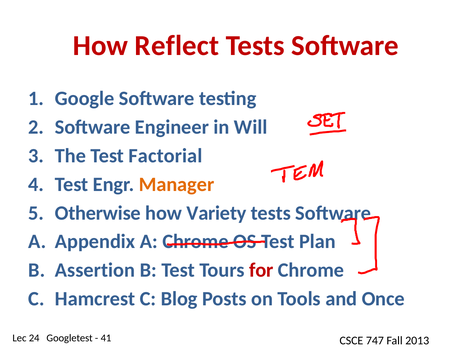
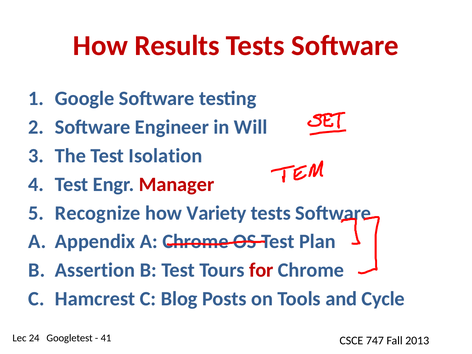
Reflect: Reflect -> Results
Factorial: Factorial -> Isolation
Manager colour: orange -> red
Otherwise: Otherwise -> Recognize
Once: Once -> Cycle
